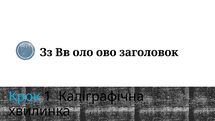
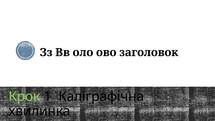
Крок colour: light blue -> light green
